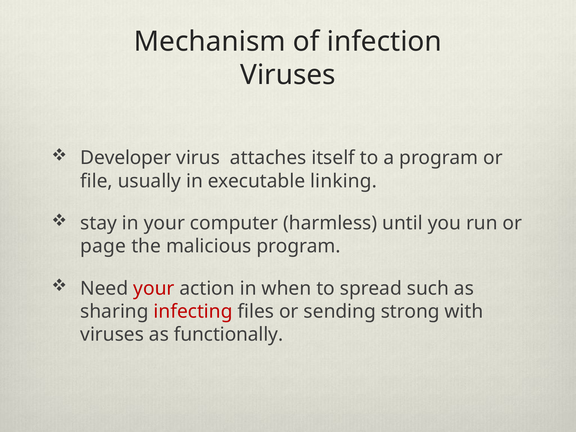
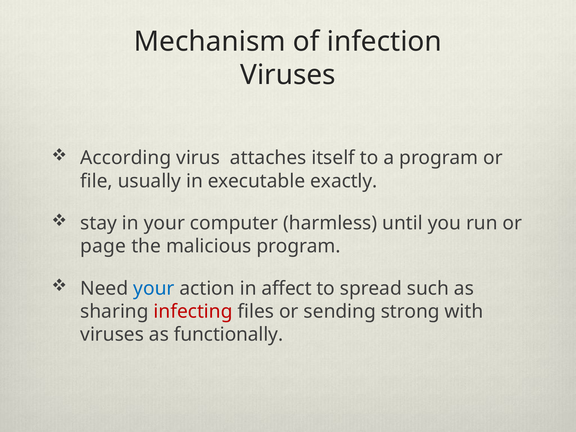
Developer: Developer -> According
linking: linking -> exactly
your at (154, 289) colour: red -> blue
when: when -> affect
